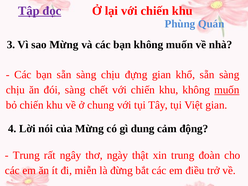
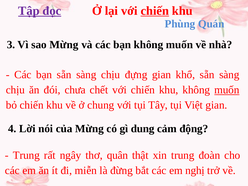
chiến at (155, 11) underline: none -> present
đói sàng: sàng -> chưa
ngày: ngày -> quân
điều: điều -> nghị
